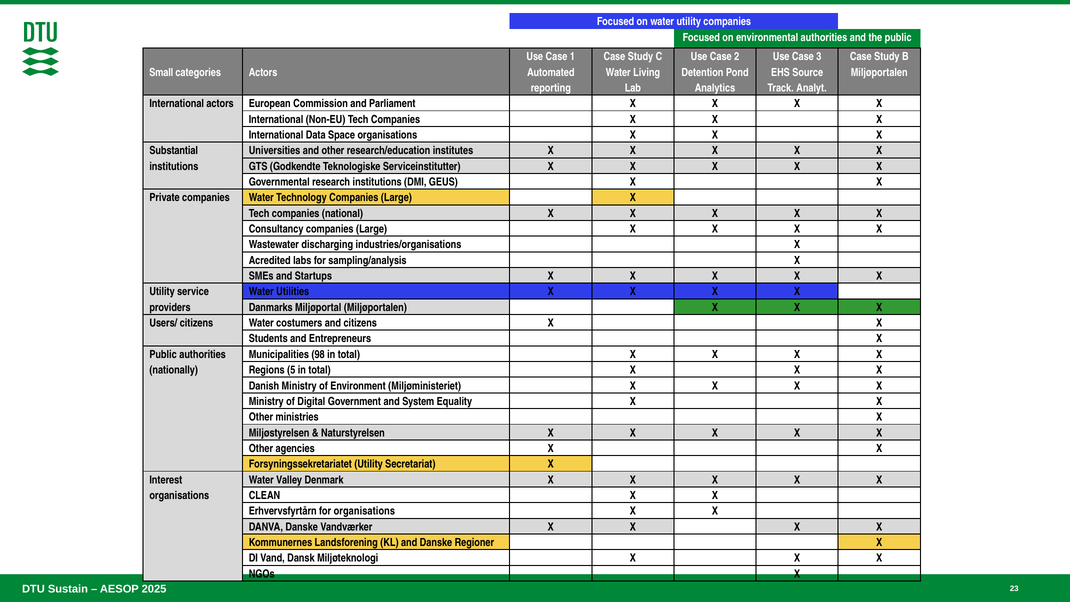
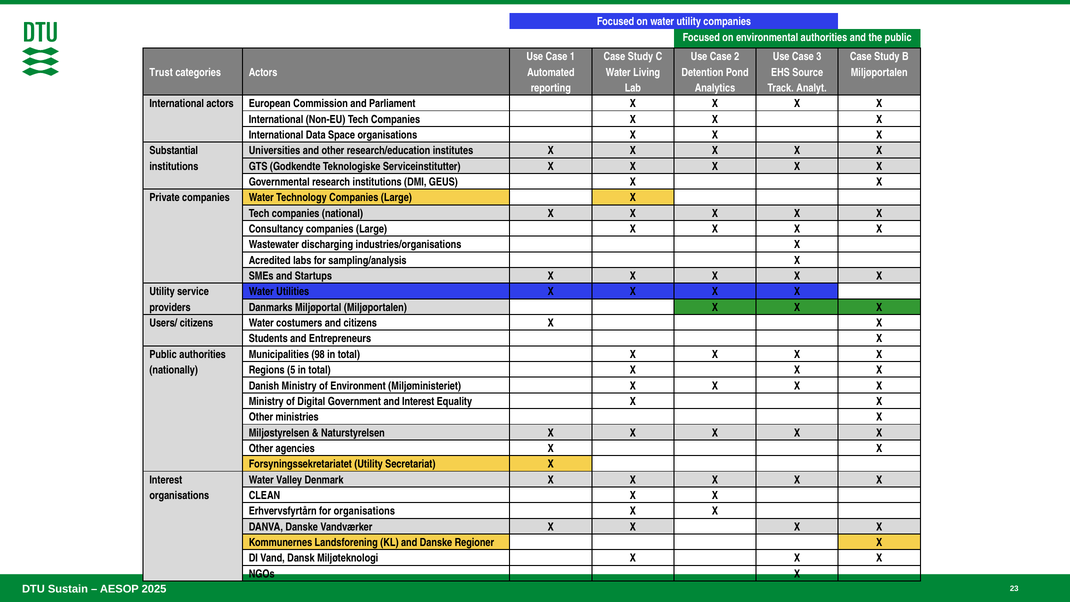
Small: Small -> Trust
and System: System -> Interest
